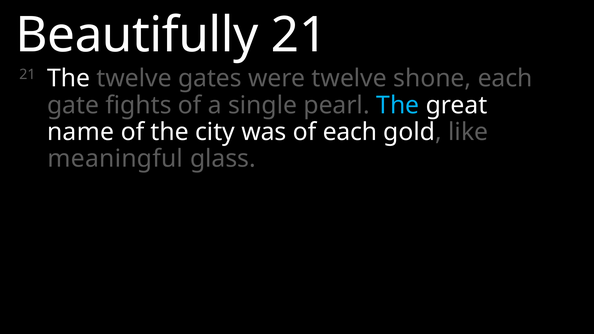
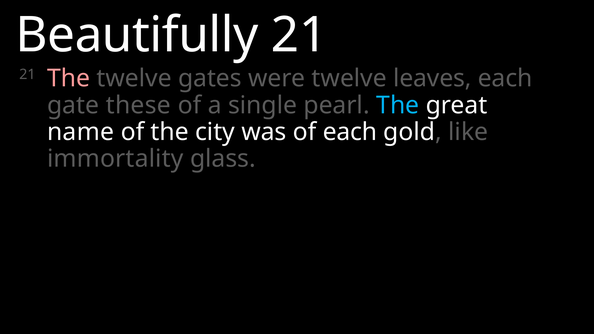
The at (69, 78) colour: white -> pink
shone: shone -> leaves
fights: fights -> these
meaningful: meaningful -> immortality
